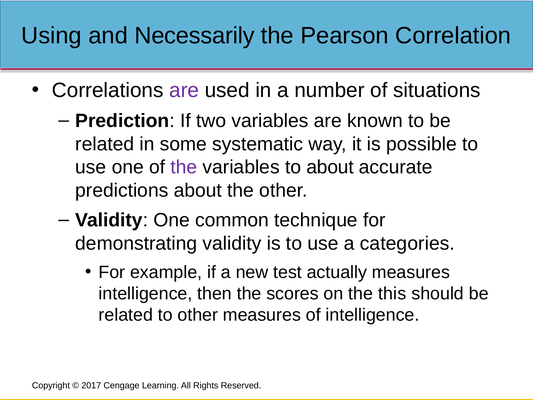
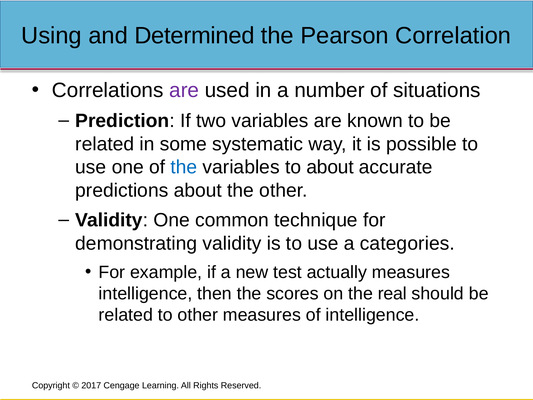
Necessarily: Necessarily -> Determined
the at (184, 167) colour: purple -> blue
this: this -> real
